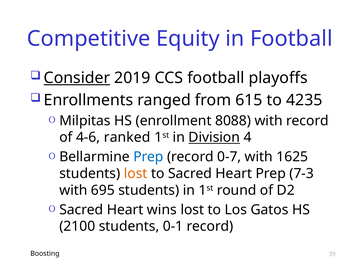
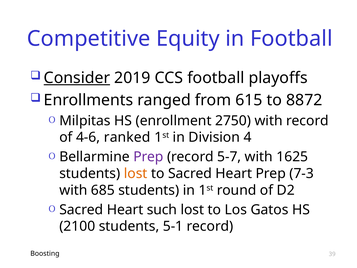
4235: 4235 -> 8872
8088: 8088 -> 2750
Division underline: present -> none
Prep at (148, 157) colour: blue -> purple
0-7: 0-7 -> 5-7
695: 695 -> 685
wins: wins -> such
0-1: 0-1 -> 5-1
